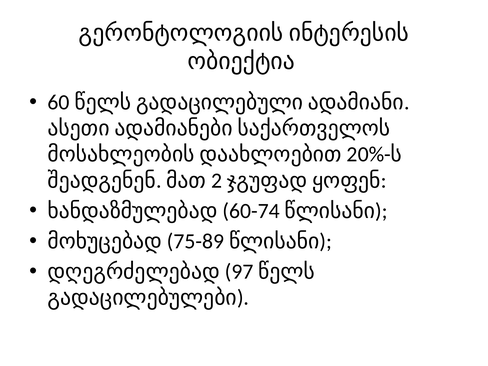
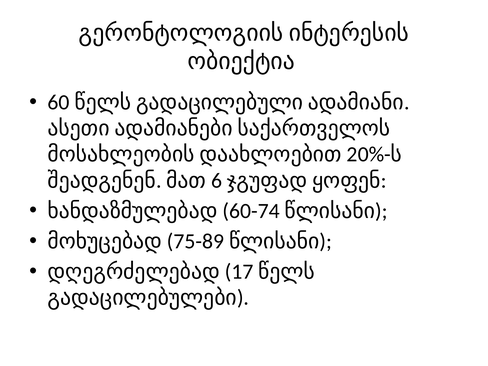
2: 2 -> 6
97: 97 -> 17
